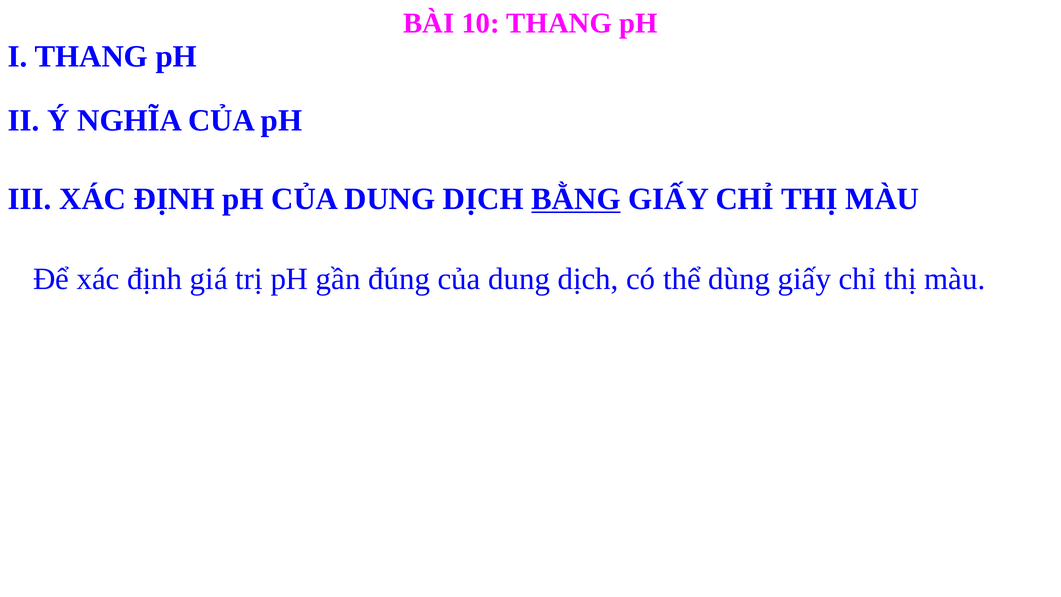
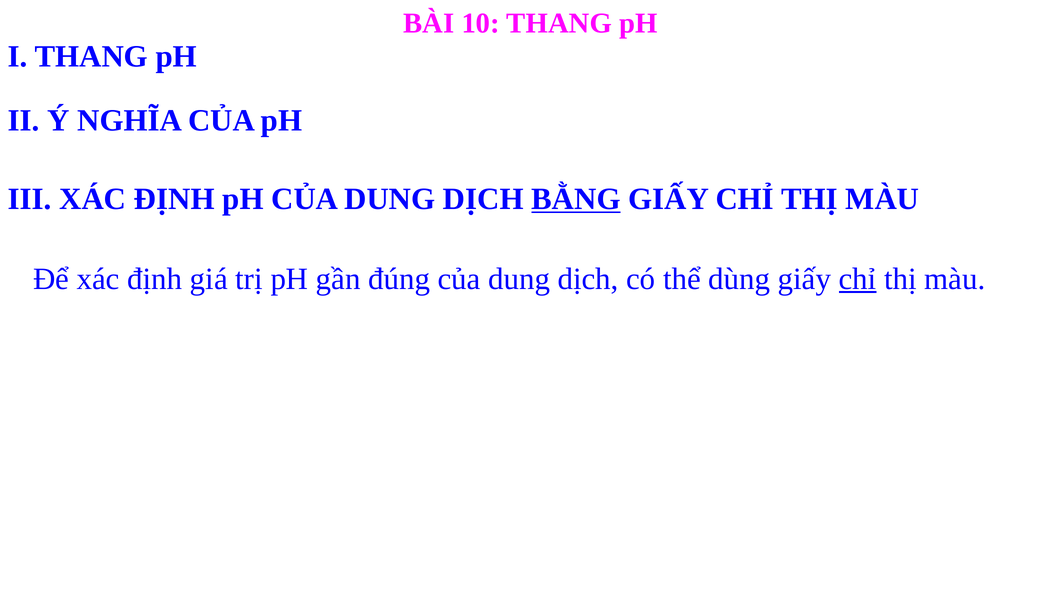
chỉ at (858, 279) underline: none -> present
